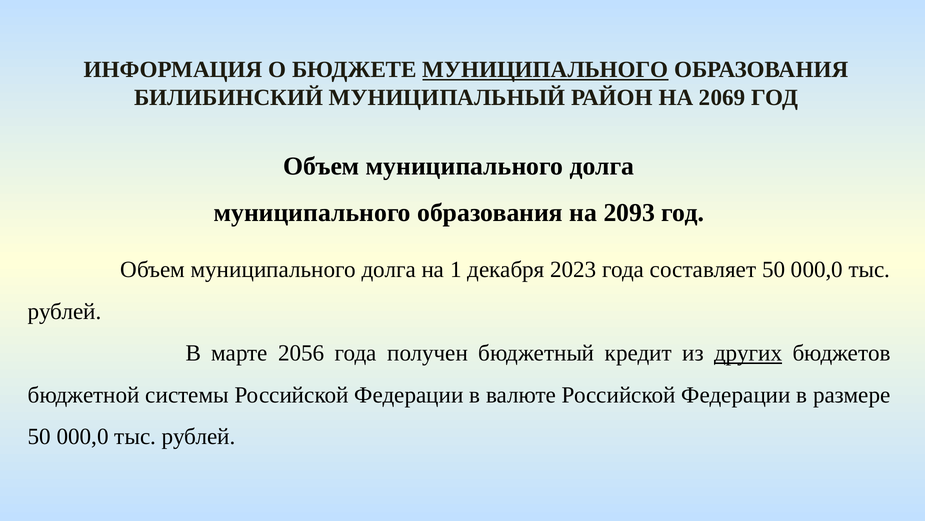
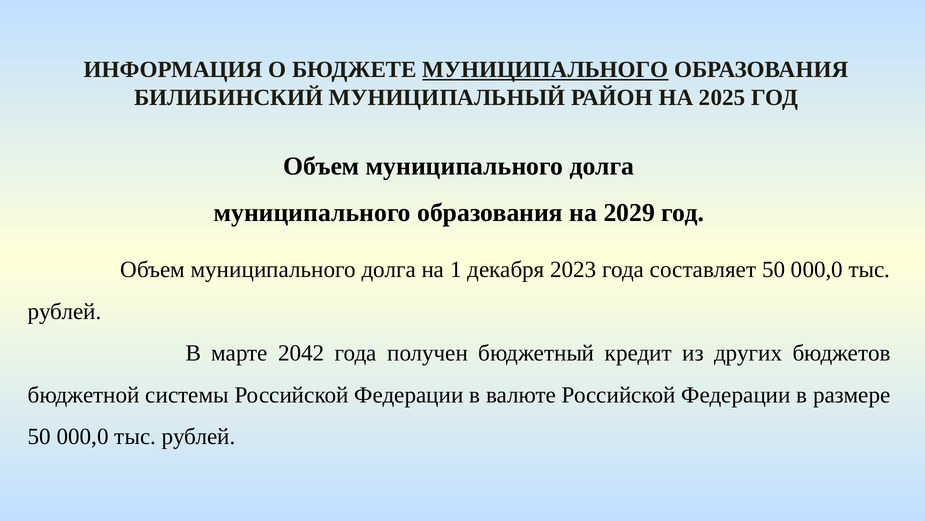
2069: 2069 -> 2025
2093: 2093 -> 2029
2056: 2056 -> 2042
других underline: present -> none
